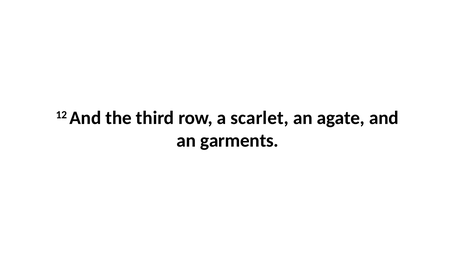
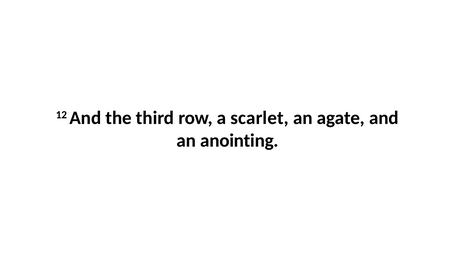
garments: garments -> anointing
